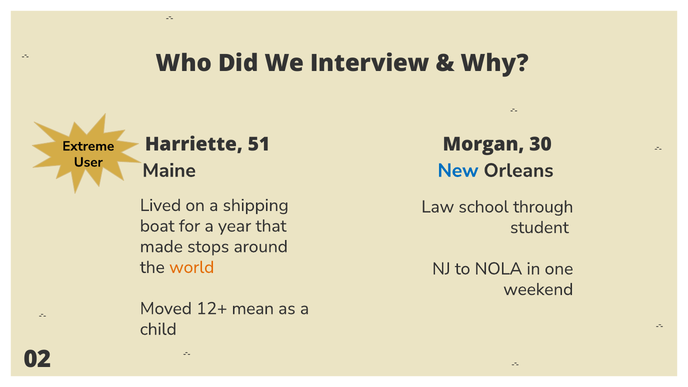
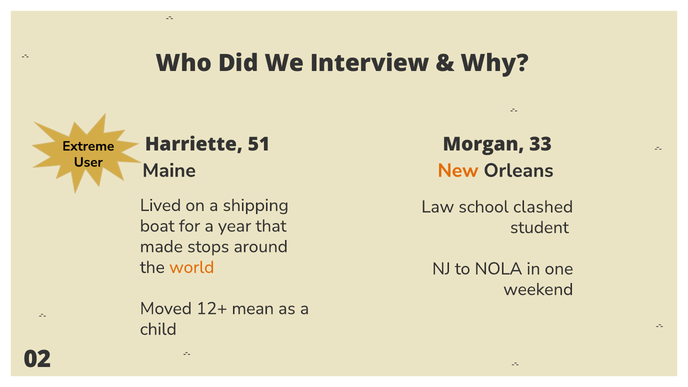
30: 30 -> 33
New colour: blue -> orange
through: through -> clashed
